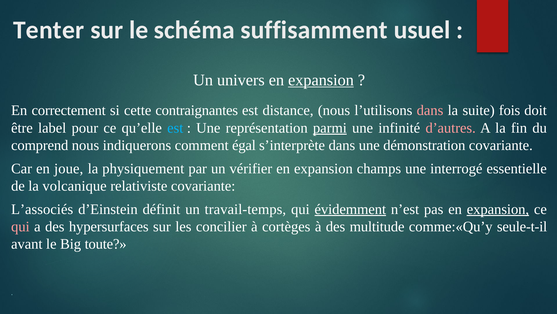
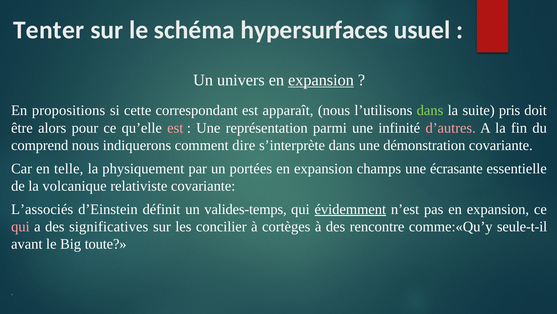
suffisamment: suffisamment -> hypersurfaces
correctement: correctement -> propositions
contraignantes: contraignantes -> correspondant
distance: distance -> apparaît
dans at (430, 110) colour: pink -> light green
fois: fois -> pris
label: label -> alors
est at (175, 128) colour: light blue -> pink
parmi underline: present -> none
égal: égal -> dire
joue: joue -> telle
vérifier: vérifier -> portées
interrogé: interrogé -> écrasante
travail-temps: travail-temps -> valides-temps
expansion at (498, 209) underline: present -> none
hypersurfaces: hypersurfaces -> significatives
multitude: multitude -> rencontre
